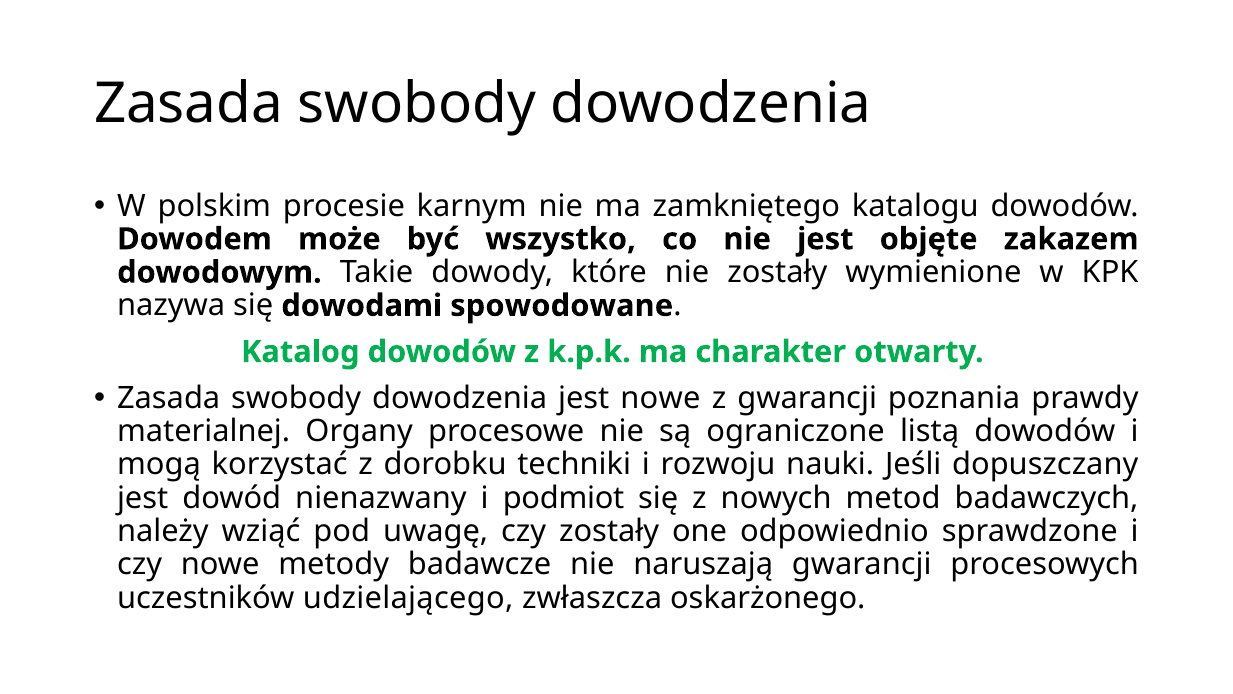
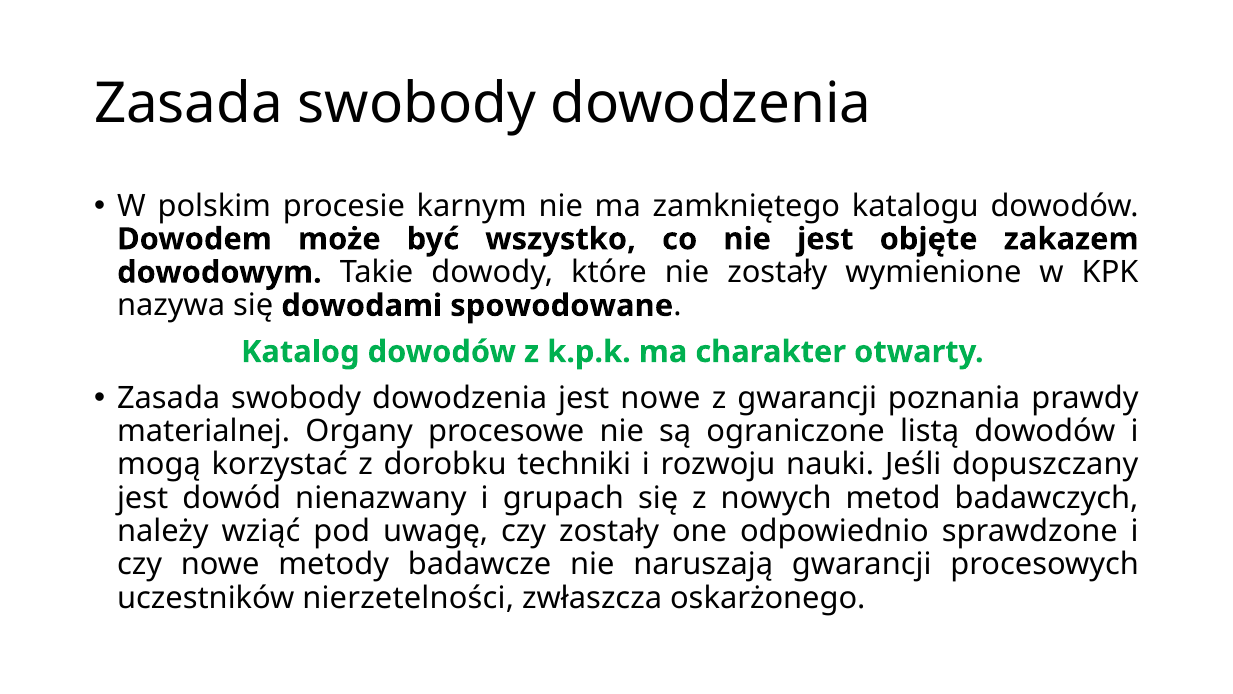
podmiot: podmiot -> grupach
udzielającego: udzielającego -> nierzetelności
